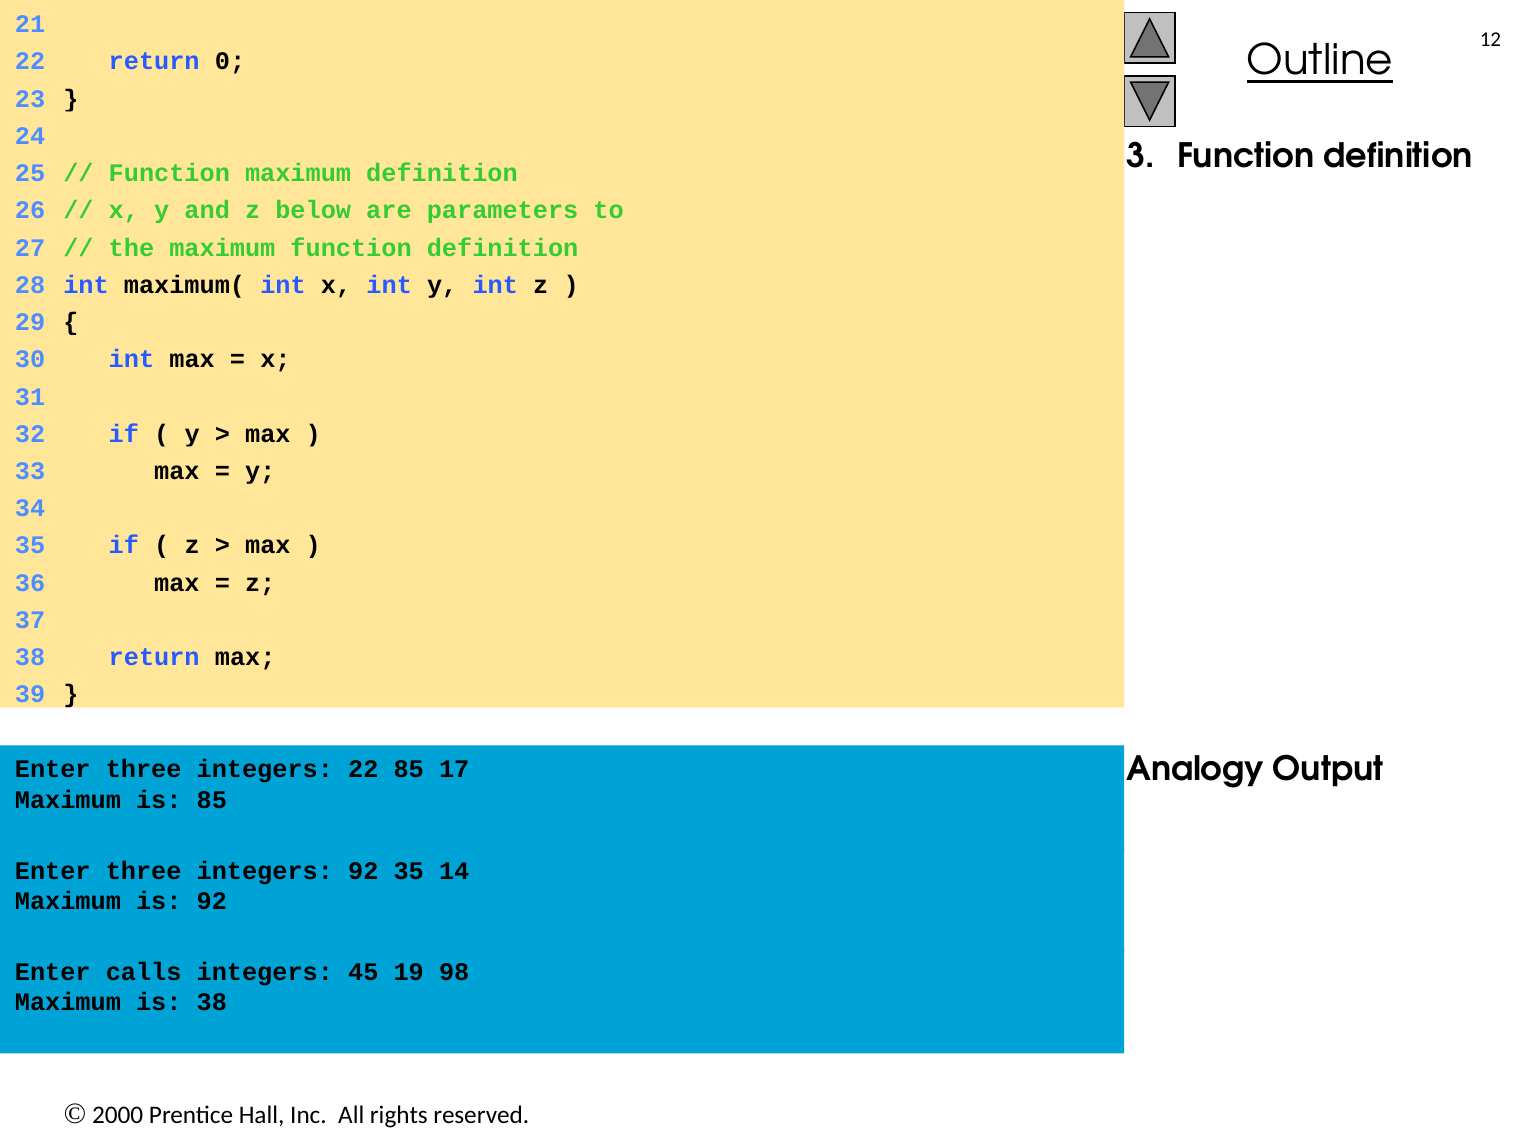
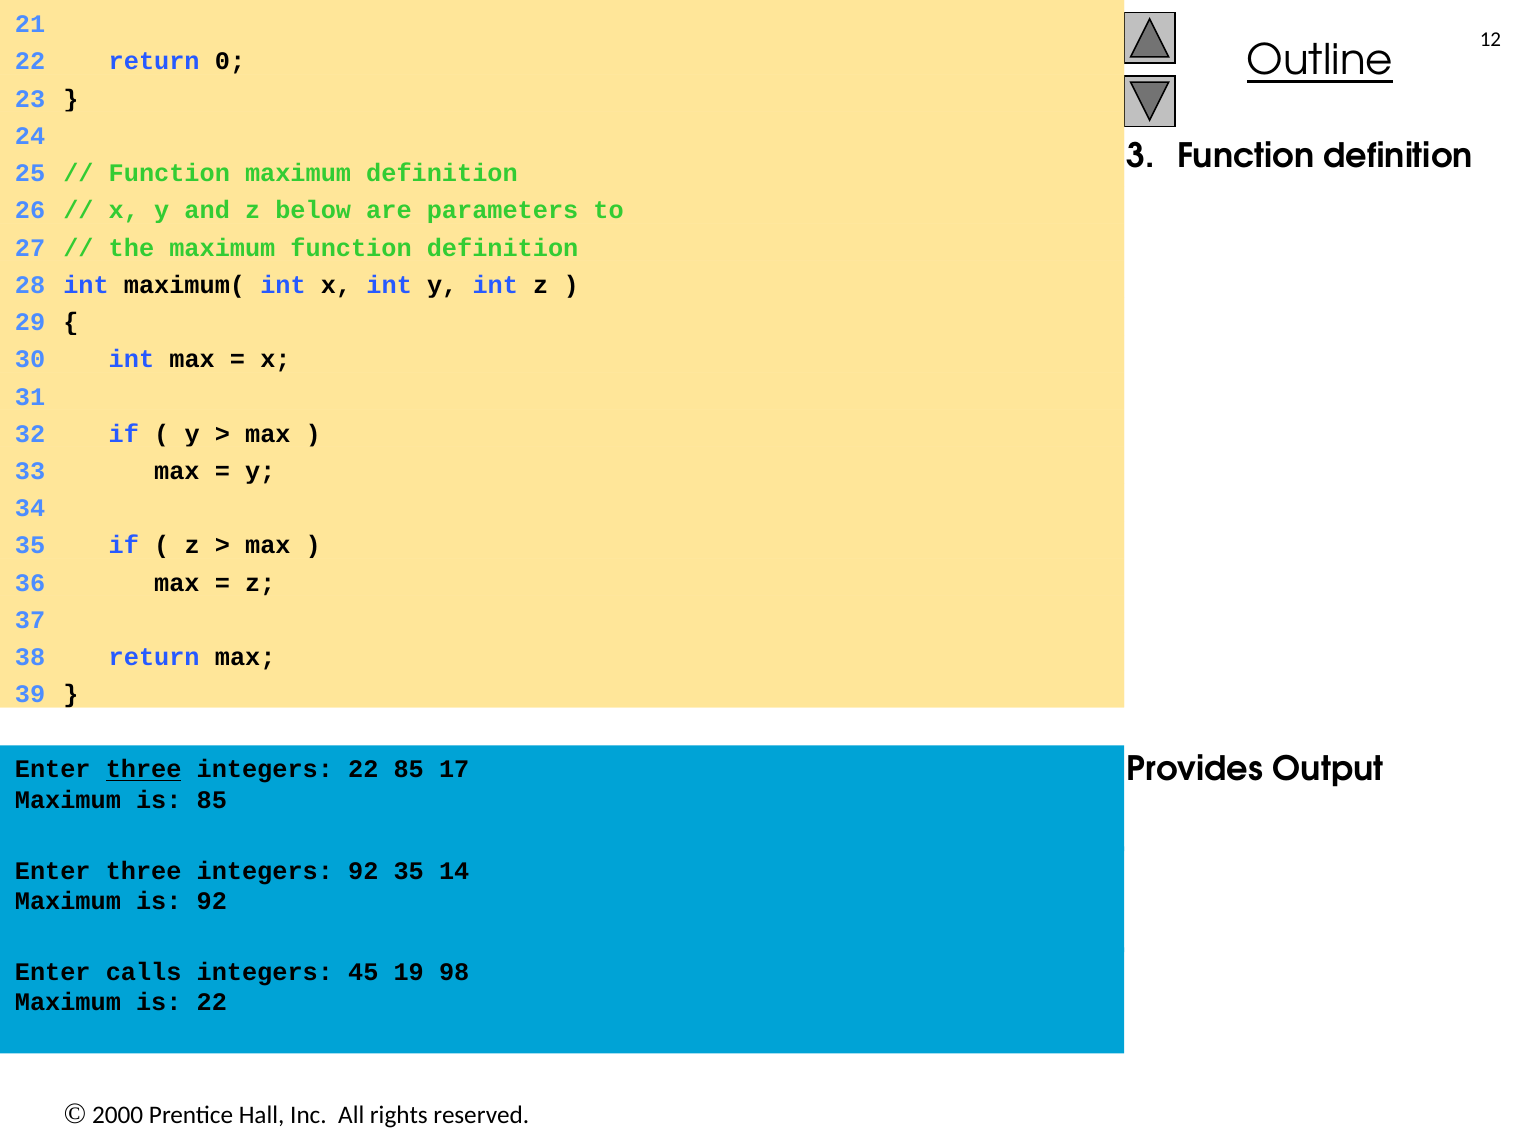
three at (144, 770) underline: none -> present
Analogy: Analogy -> Provides
is 38: 38 -> 22
